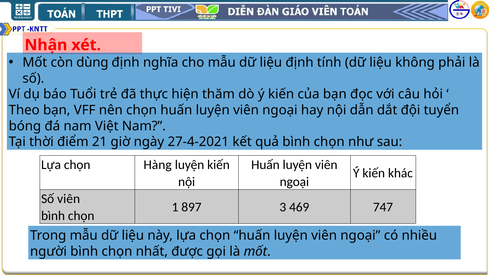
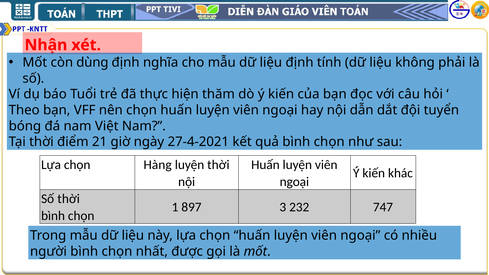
luyện kiến: kiến -> thời
Số viên: viên -> thời
469: 469 -> 232
